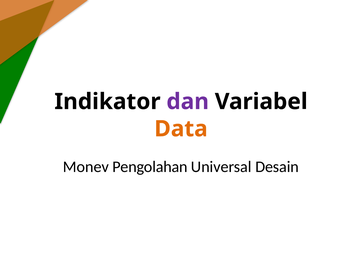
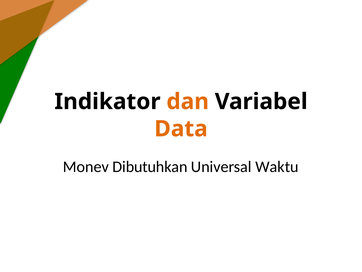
dan colour: purple -> orange
Pengolahan: Pengolahan -> Dibutuhkan
Desain: Desain -> Waktu
